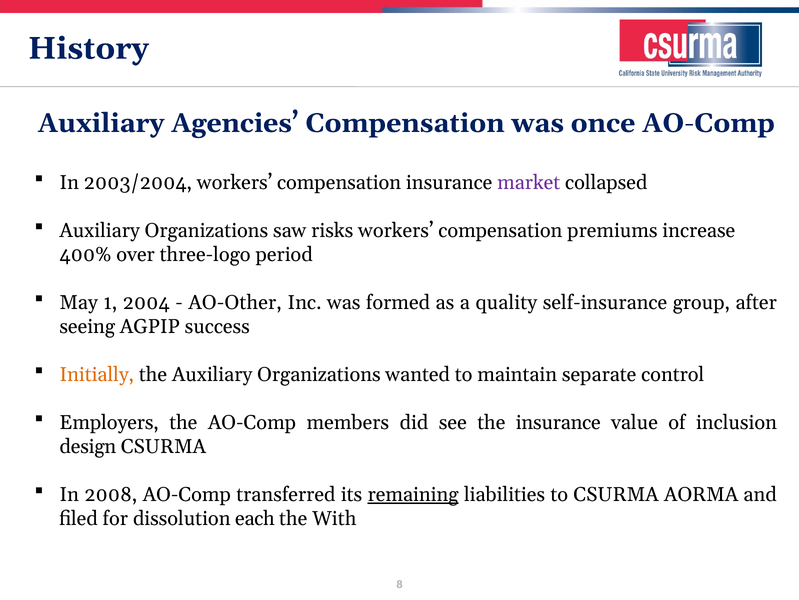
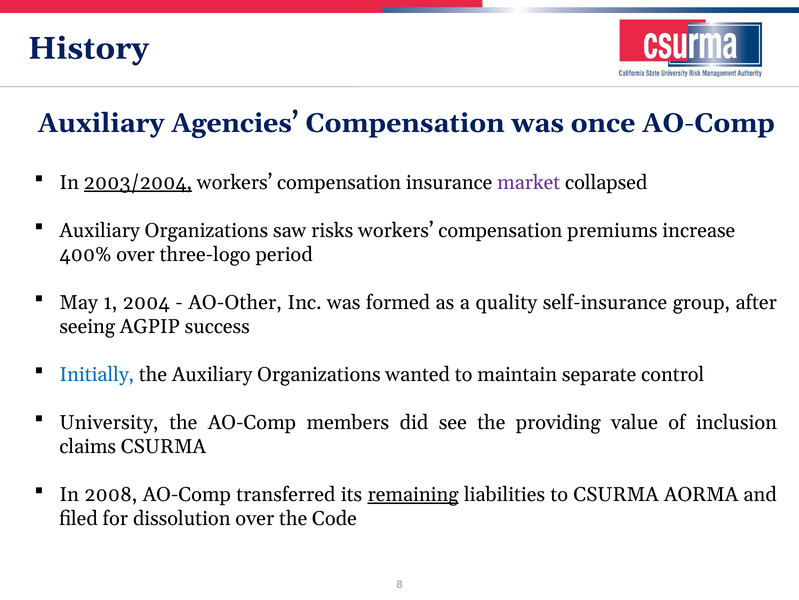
2003/2004 underline: none -> present
Initially colour: orange -> blue
Employers: Employers -> University
the insurance: insurance -> providing
design: design -> claims
dissolution each: each -> over
With: With -> Code
